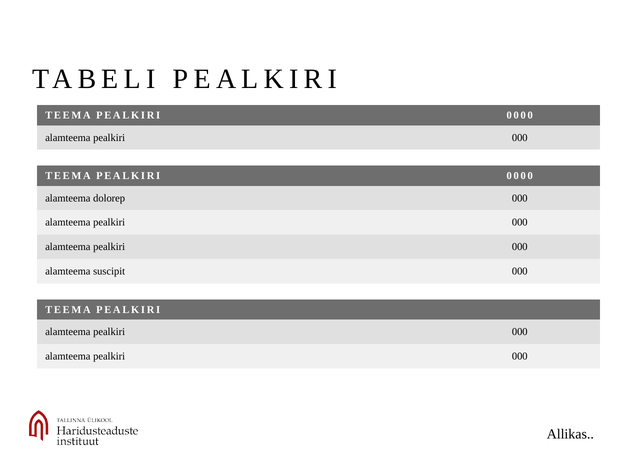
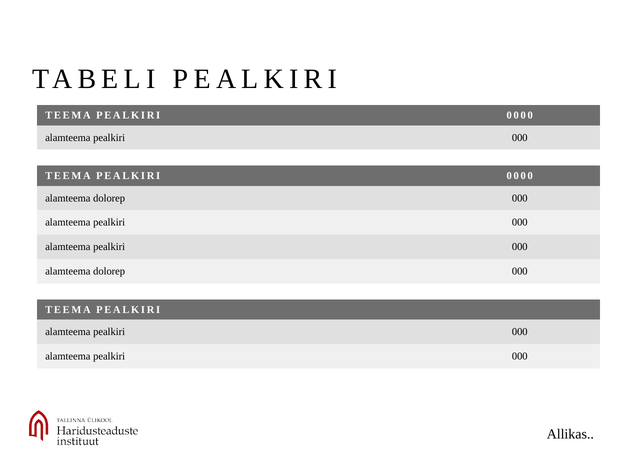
suscipit at (109, 271): suscipit -> dolorep
